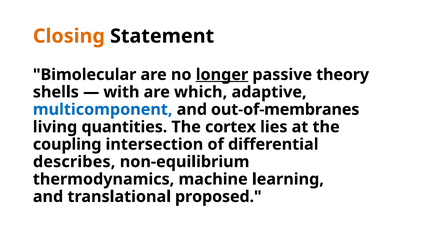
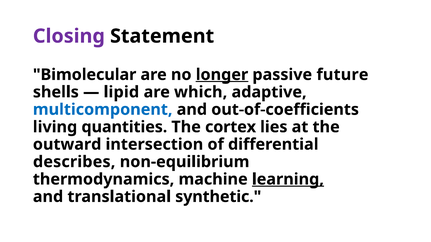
Closing colour: orange -> purple
theory: theory -> future
with: with -> lipid
out-of-membranes: out-of-membranes -> out-of-coefficients
coupling: coupling -> outward
learning underline: none -> present
proposed: proposed -> synthetic
